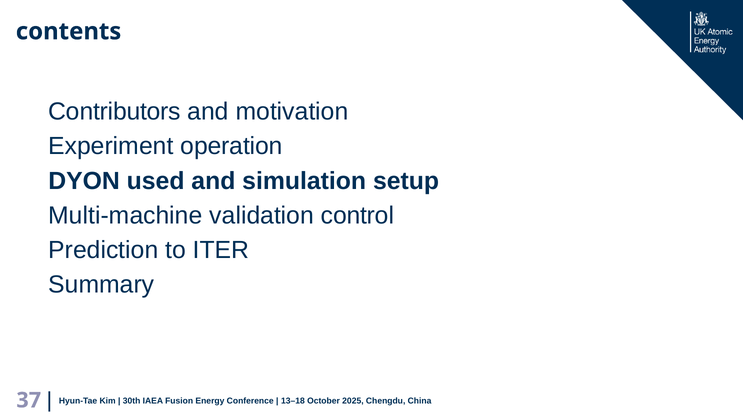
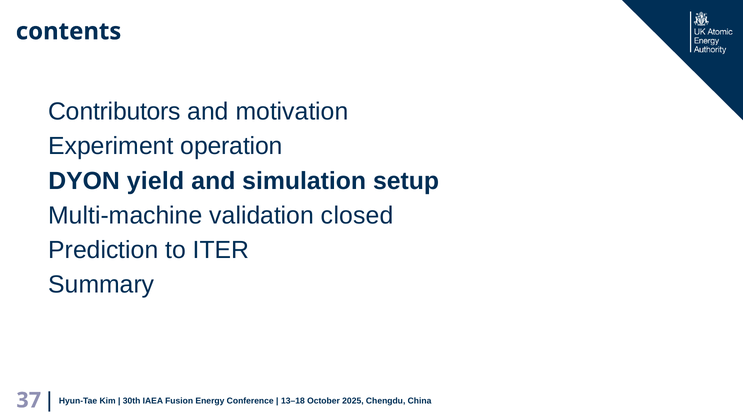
used: used -> yield
control: control -> closed
